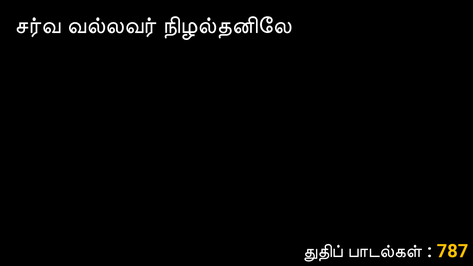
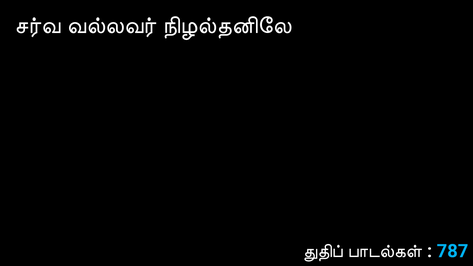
787 colour: yellow -> light blue
